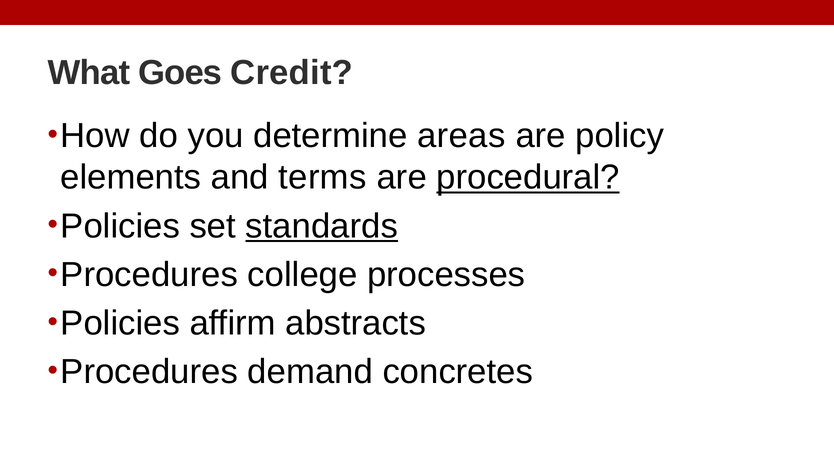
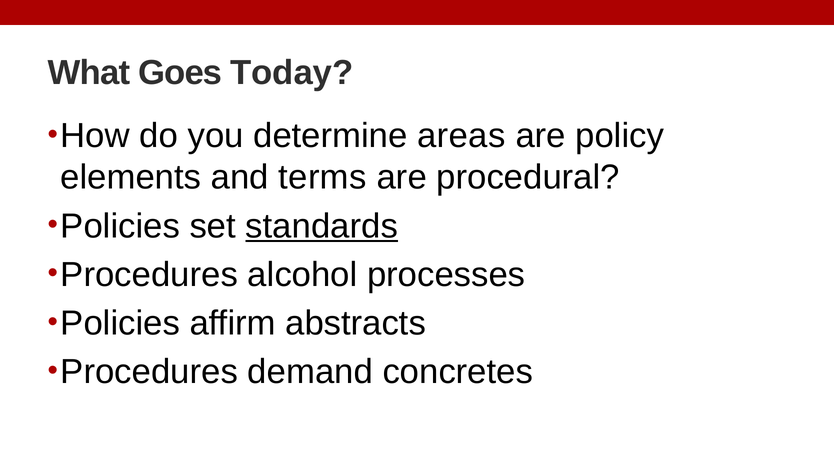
Credit: Credit -> Today
procedural underline: present -> none
college: college -> alcohol
